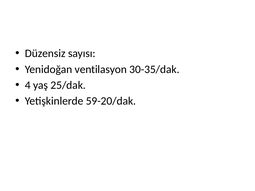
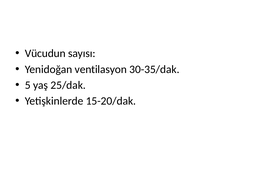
Düzensiz: Düzensiz -> Vücudun
4: 4 -> 5
59-20/dak: 59-20/dak -> 15-20/dak
